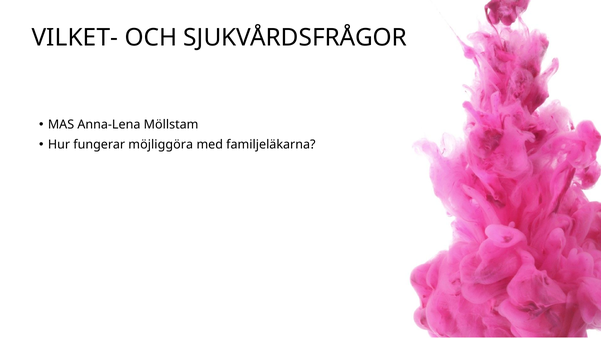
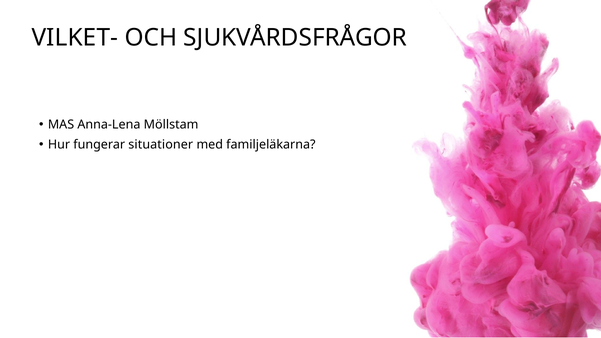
möjliggöra: möjliggöra -> situationer
